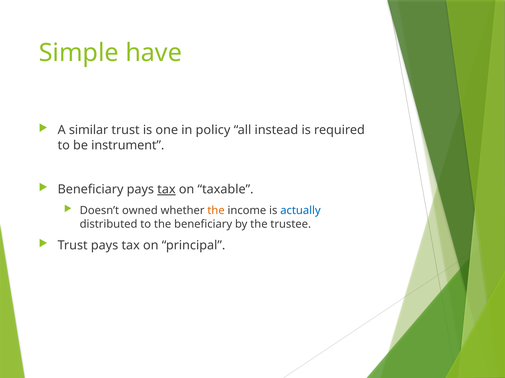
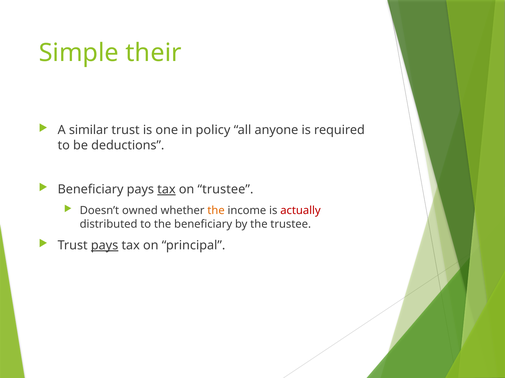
have: have -> their
instead: instead -> anyone
instrument: instrument -> deductions
on taxable: taxable -> trustee
actually colour: blue -> red
pays at (105, 246) underline: none -> present
